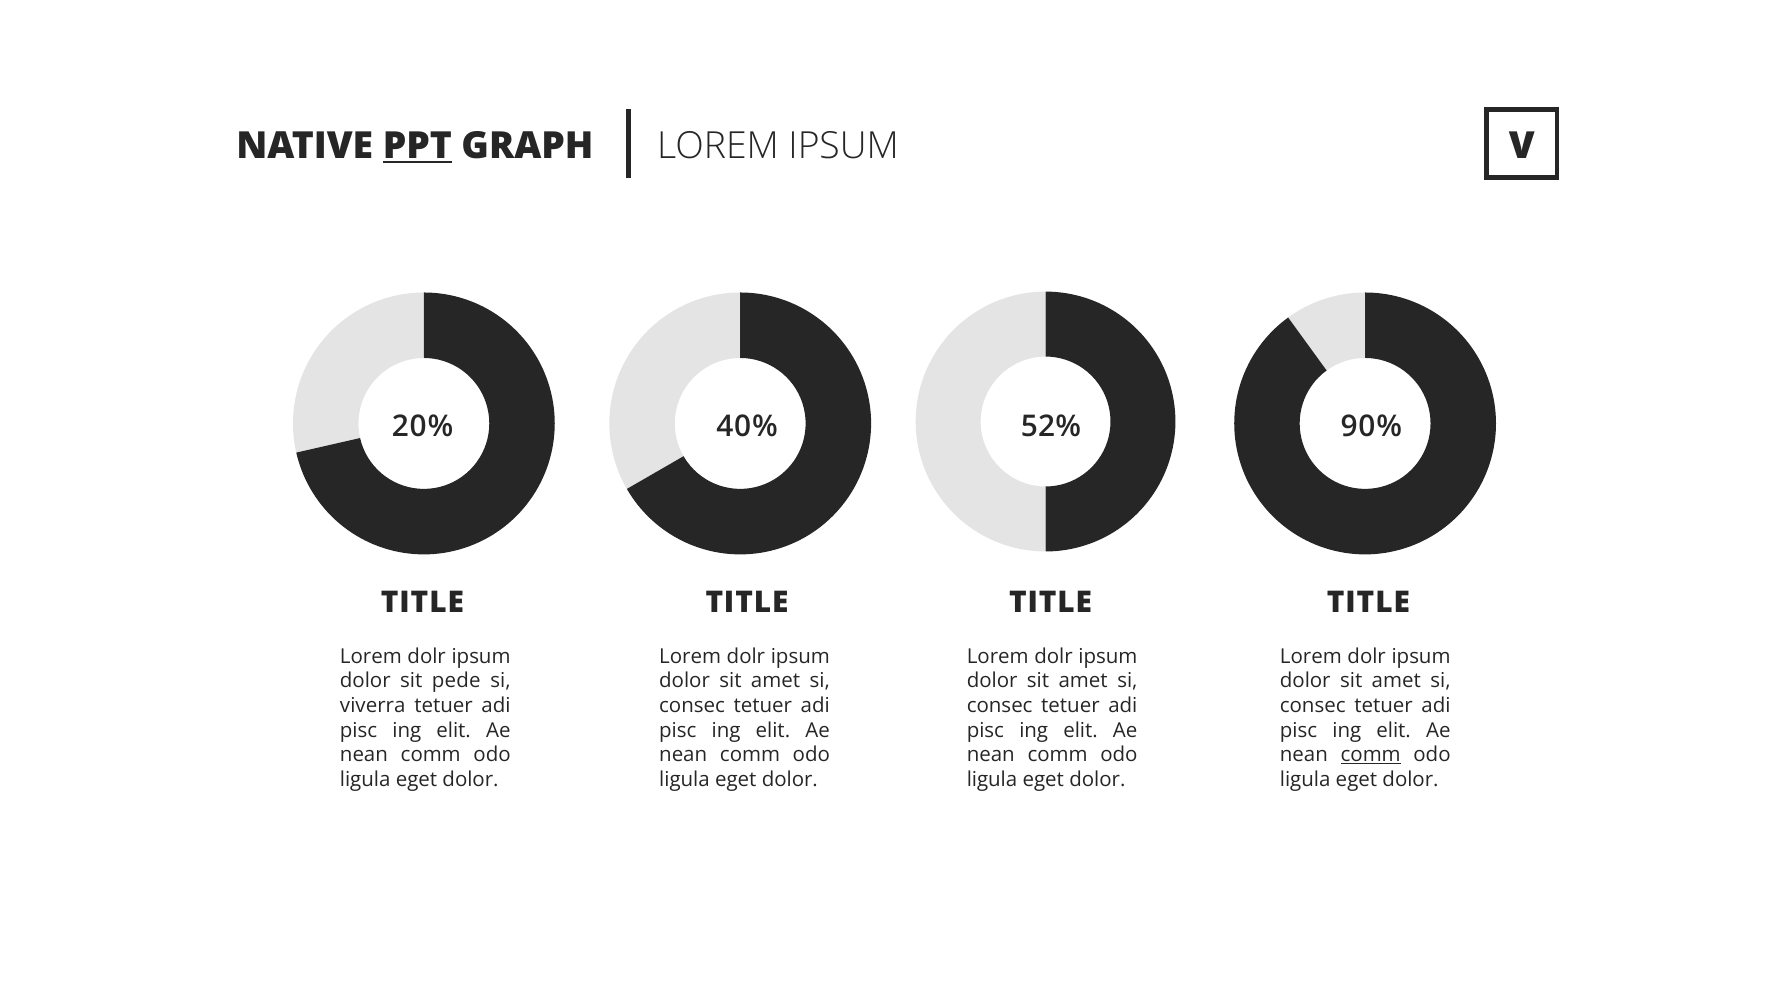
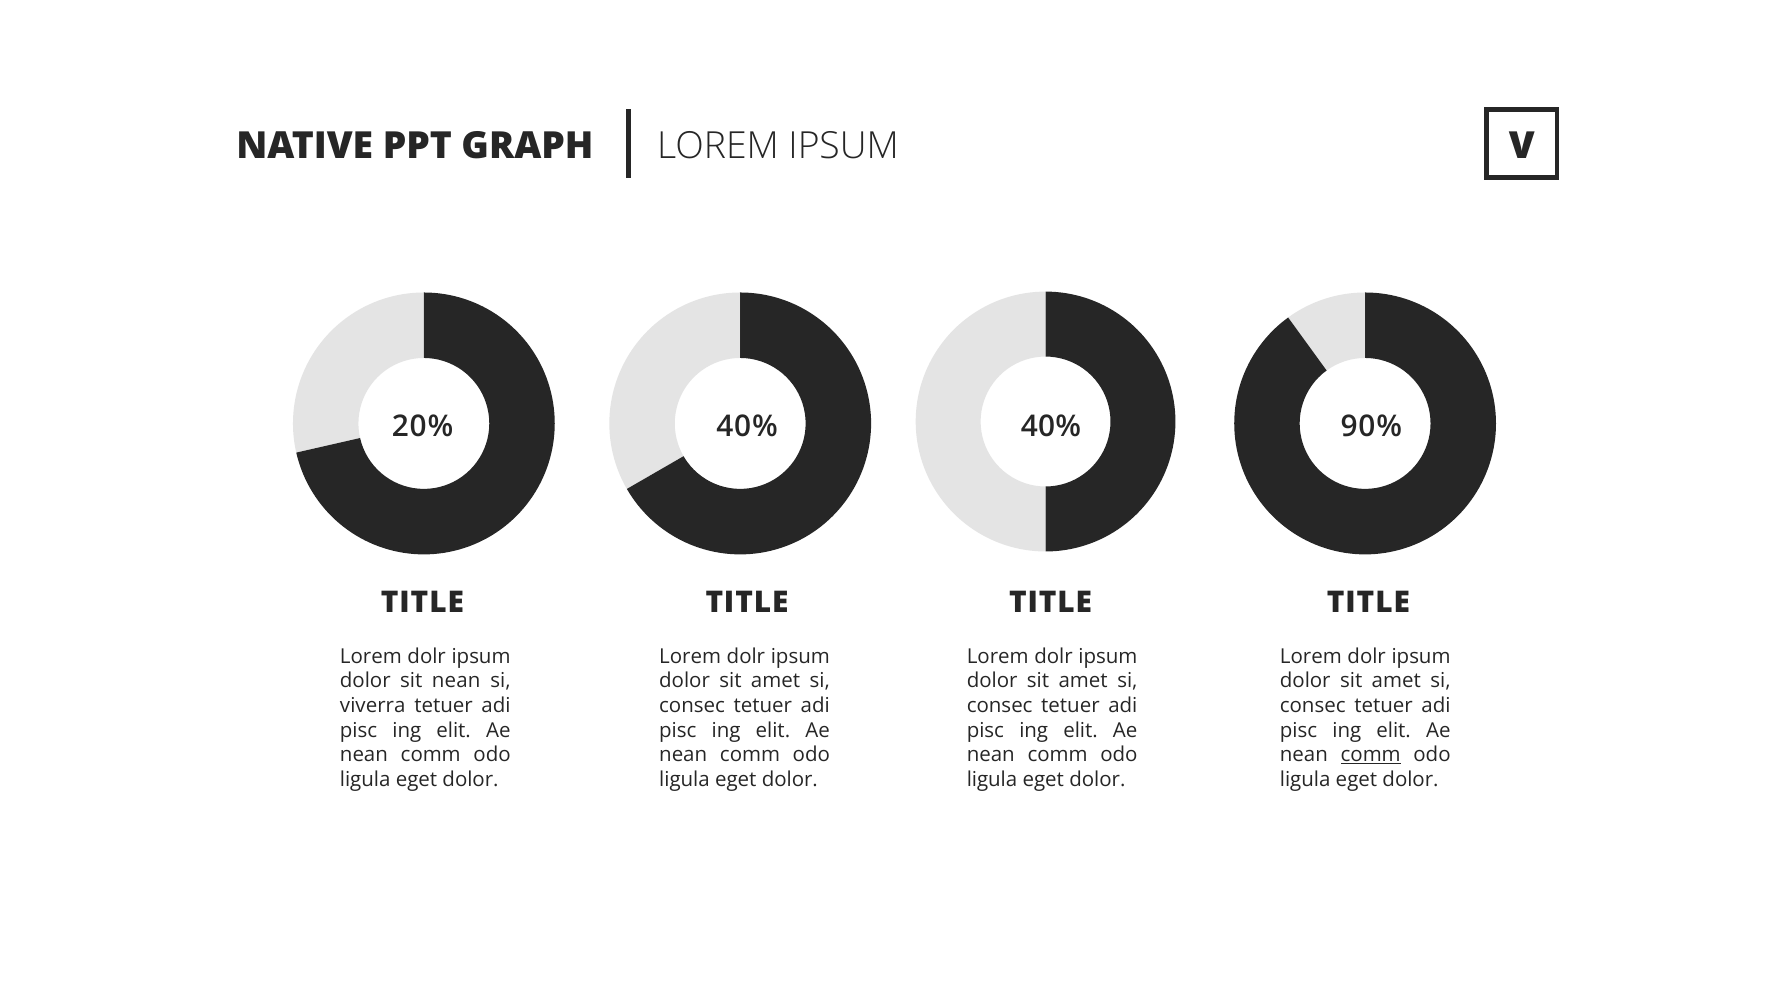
PPT underline: present -> none
40% 52%: 52% -> 40%
sit pede: pede -> nean
